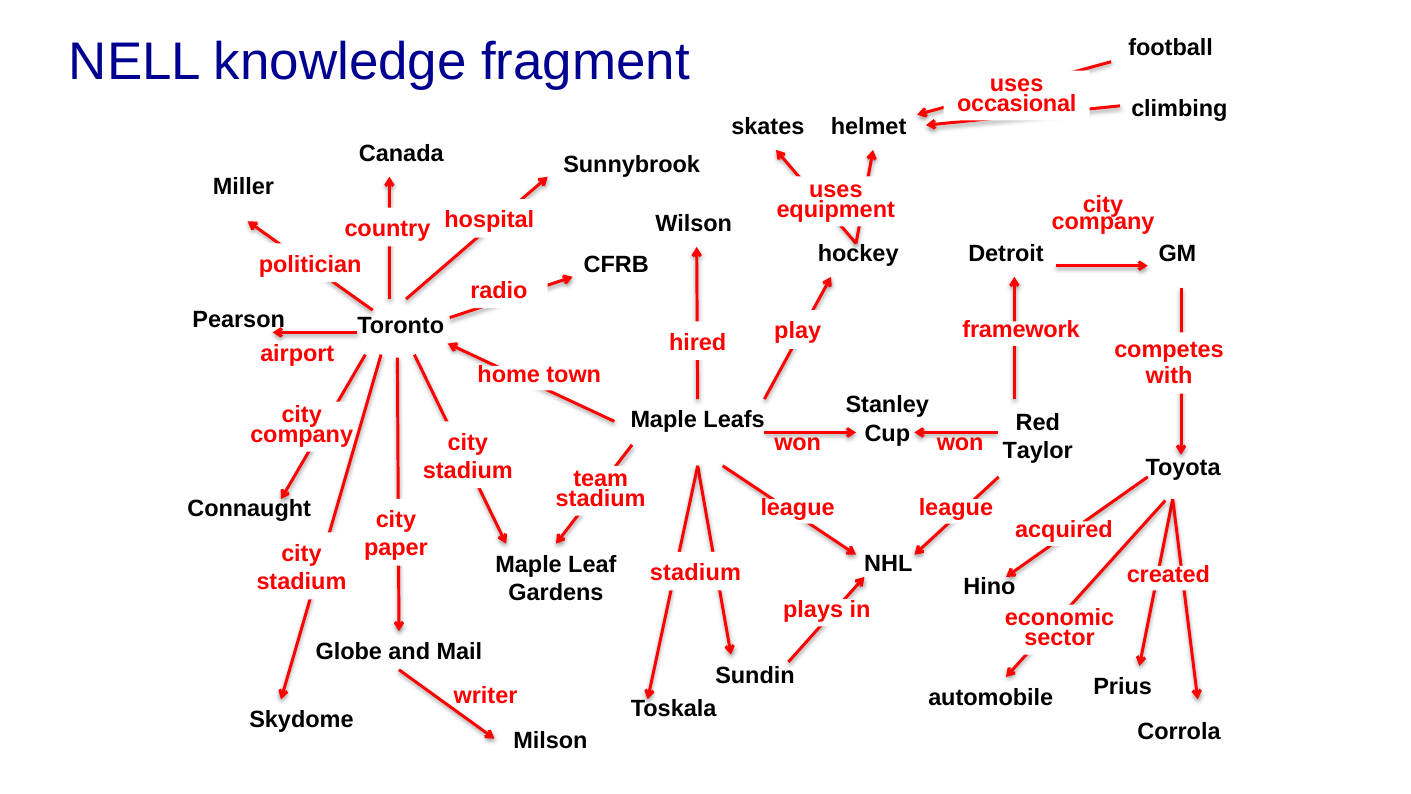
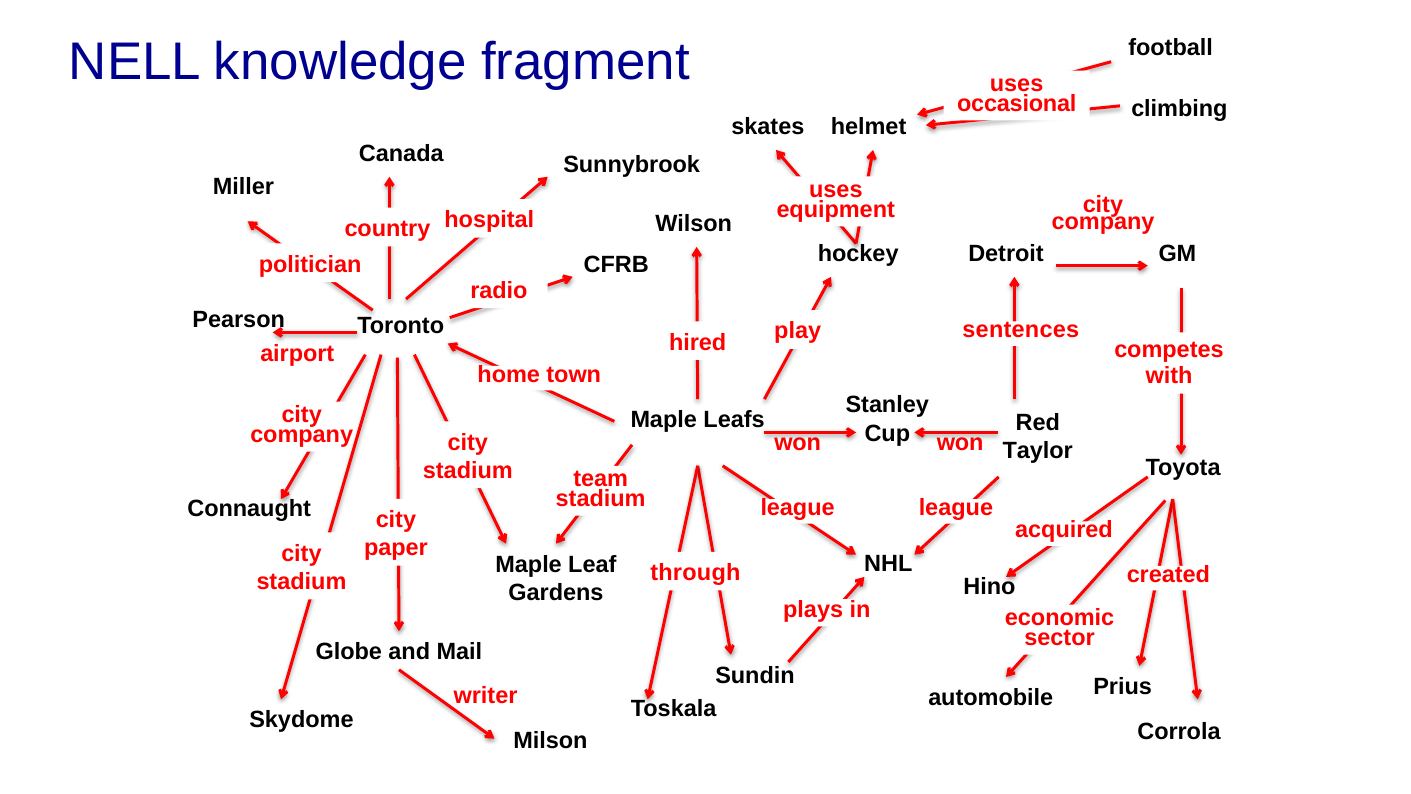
framework: framework -> sentences
stadium at (695, 572): stadium -> through
